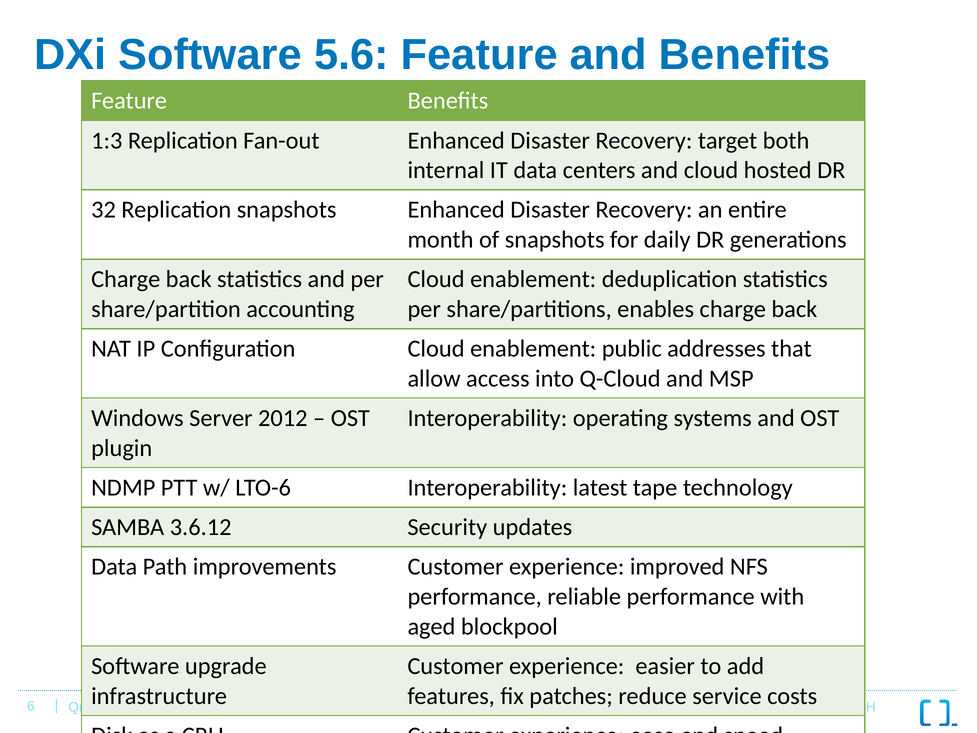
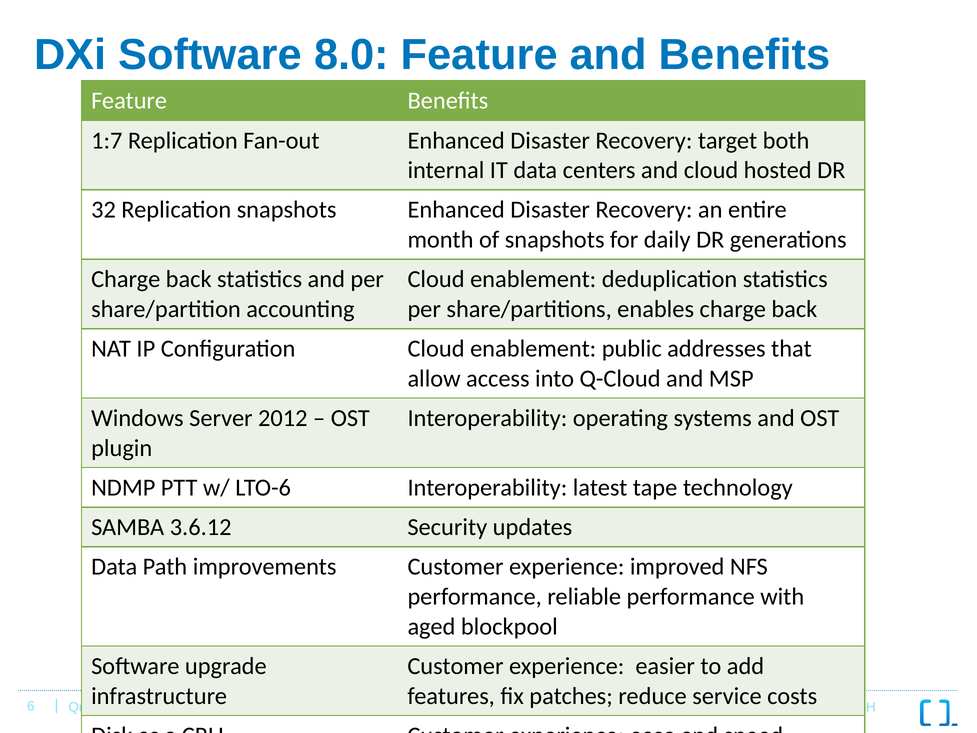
5.6: 5.6 -> 8.0
1:3: 1:3 -> 1:7
